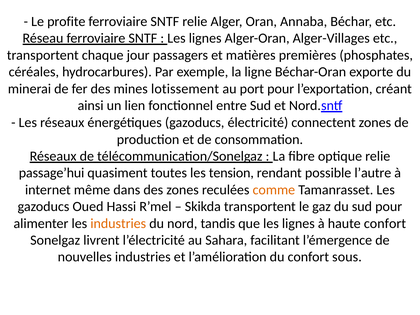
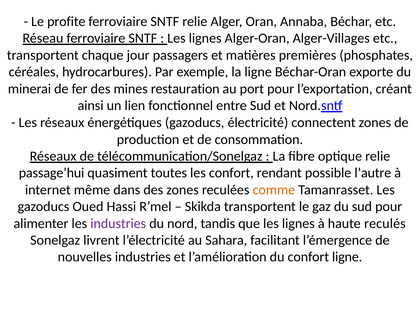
lotissement: lotissement -> restauration
les tension: tension -> confort
industries at (118, 223) colour: orange -> purple
haute confort: confort -> reculés
confort sous: sous -> ligne
